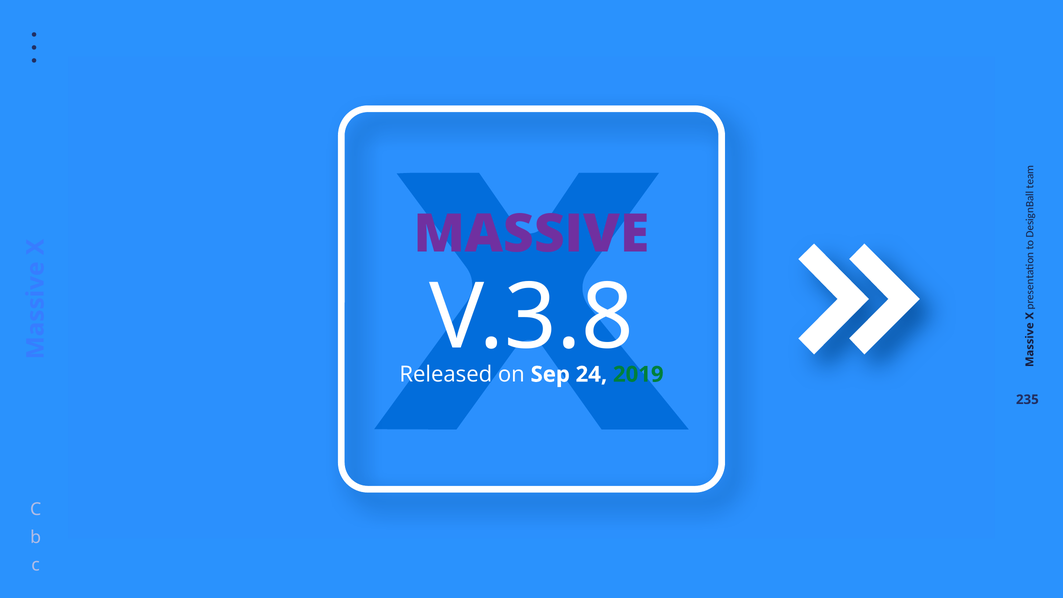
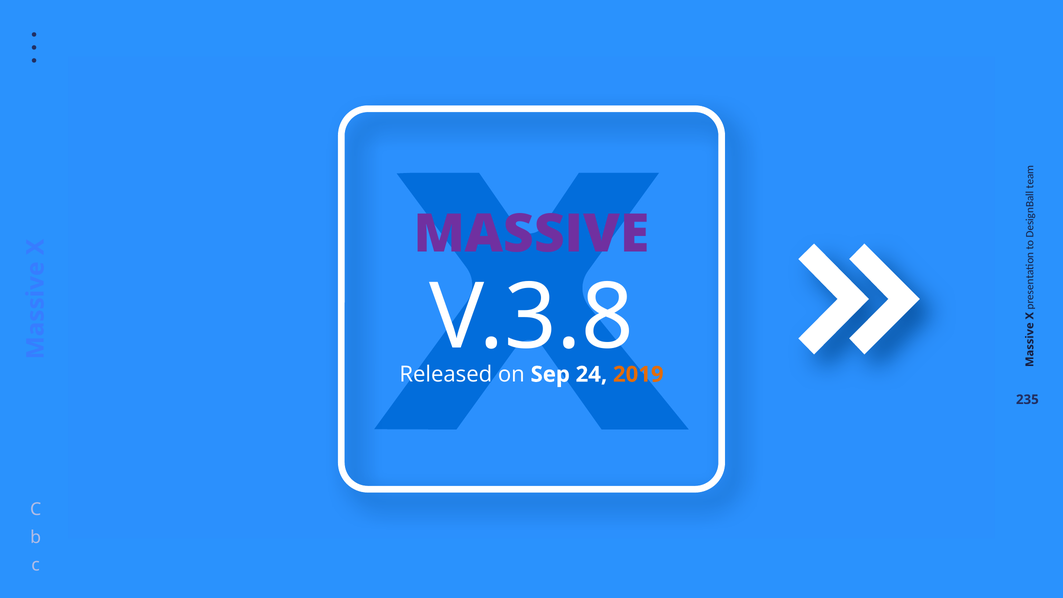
2019 colour: green -> orange
